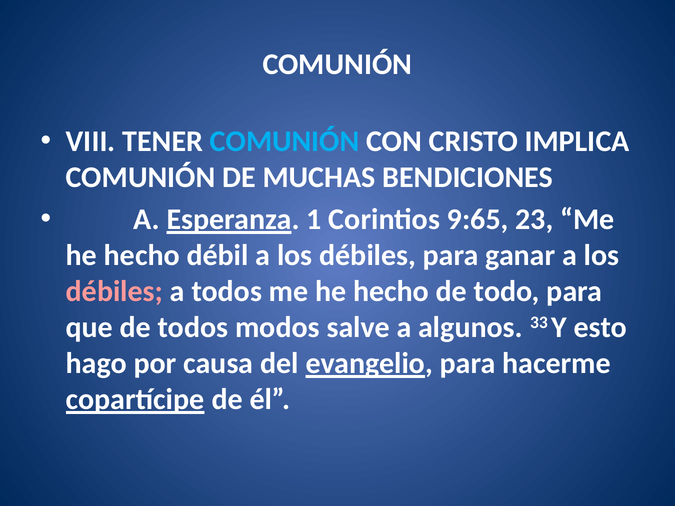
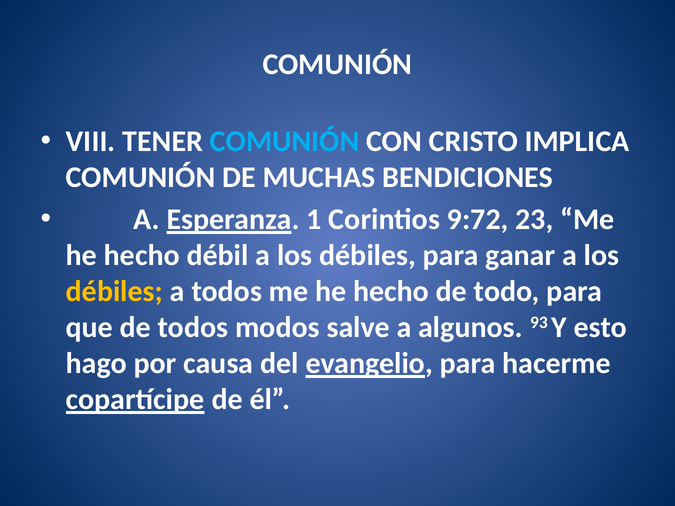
9:65: 9:65 -> 9:72
débiles at (114, 292) colour: pink -> yellow
33: 33 -> 93
